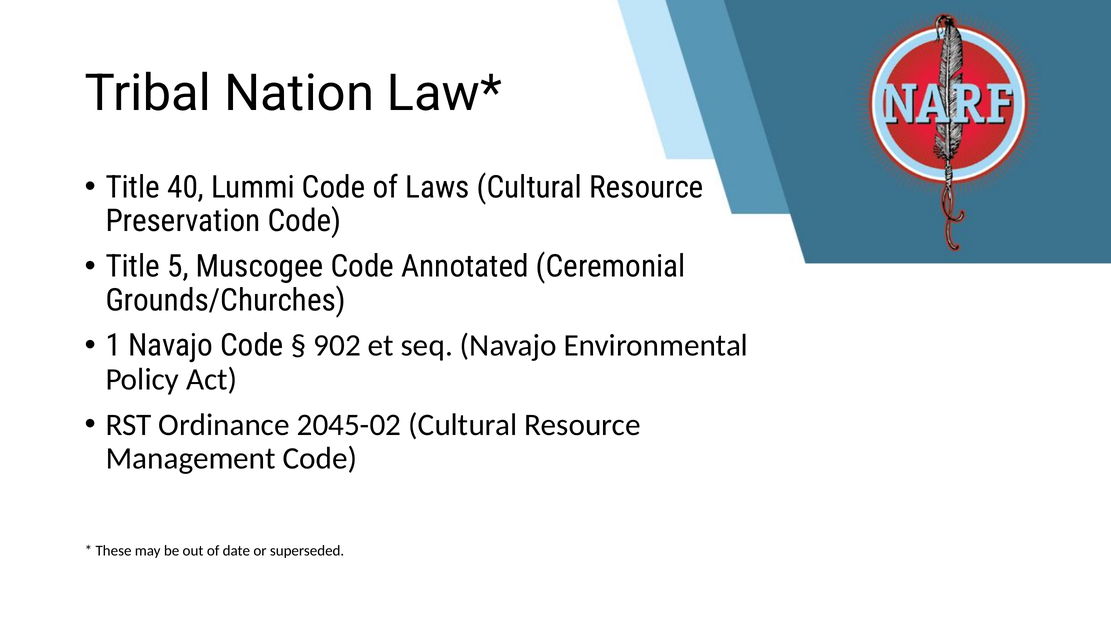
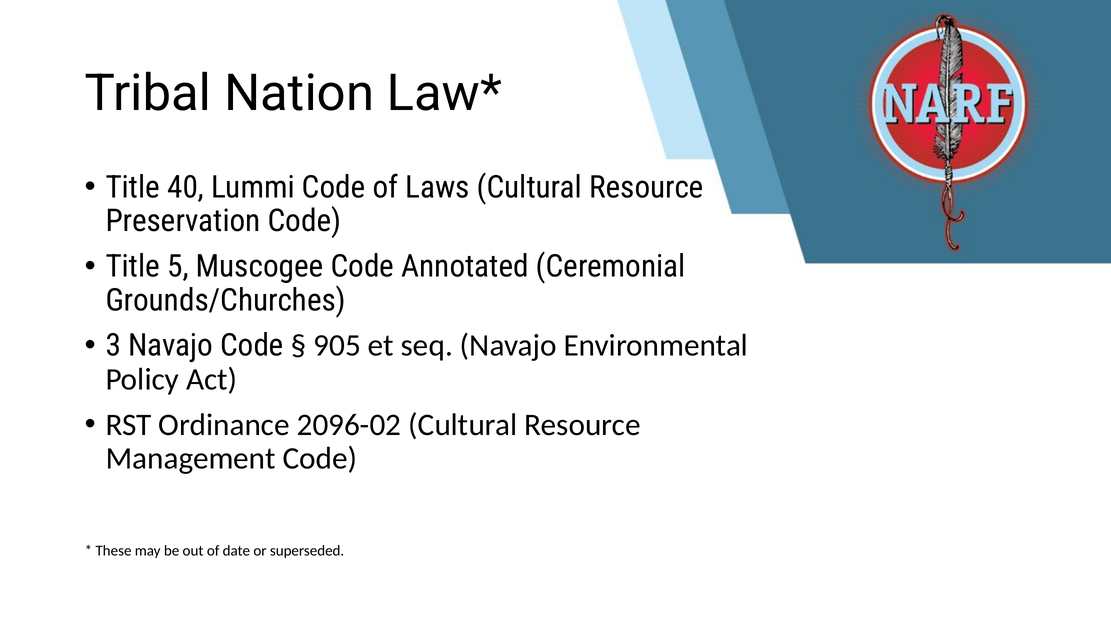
1: 1 -> 3
902: 902 -> 905
2045-02: 2045-02 -> 2096-02
